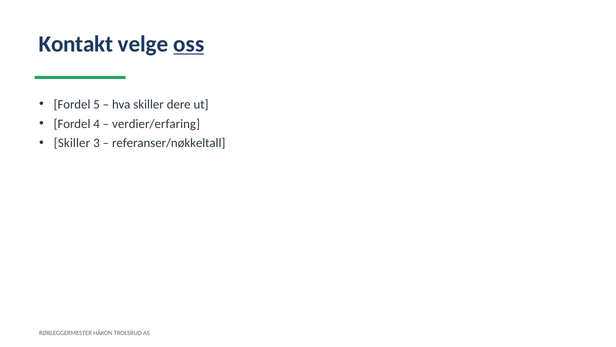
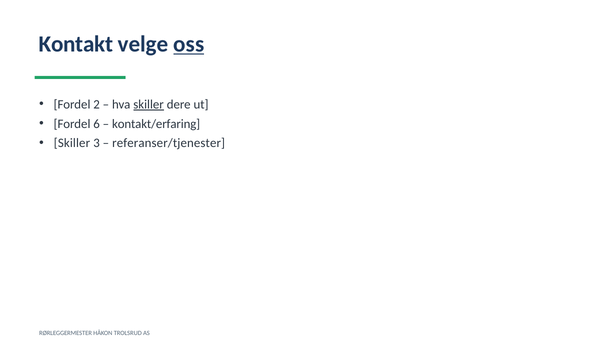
5: 5 -> 2
skiller at (149, 104) underline: none -> present
4: 4 -> 6
verdier/erfaring: verdier/erfaring -> kontakt/erfaring
referanser/nøkkeltall: referanser/nøkkeltall -> referanser/tjenester
